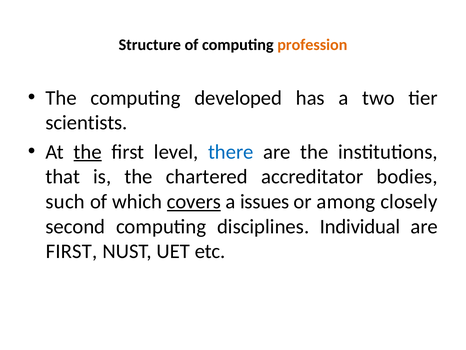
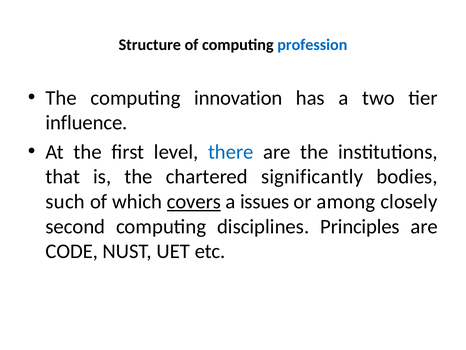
profession colour: orange -> blue
developed: developed -> innovation
scientists: scientists -> influence
the at (88, 152) underline: present -> none
accreditator: accreditator -> significantly
Individual: Individual -> Principles
FIRST at (72, 251): FIRST -> CODE
